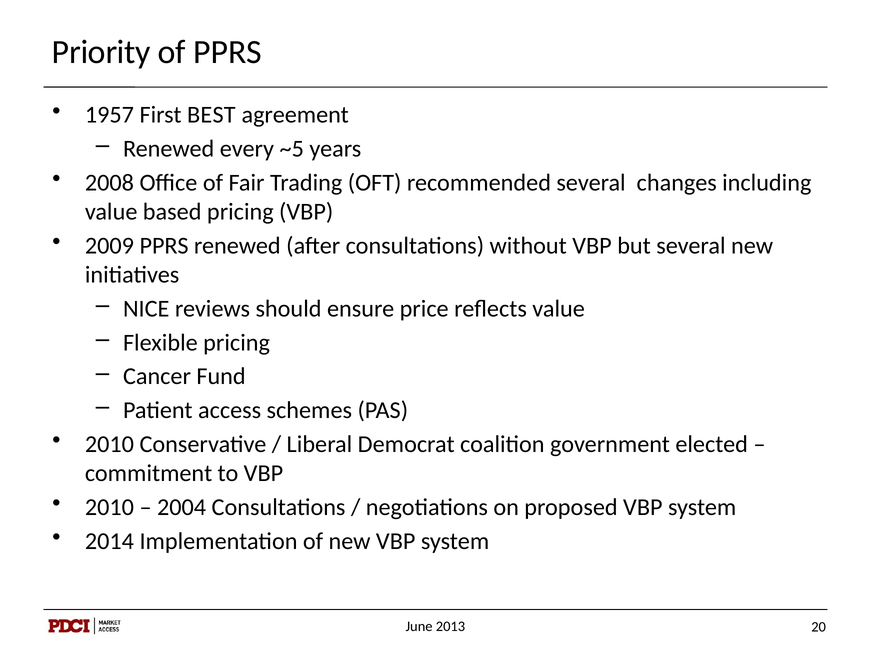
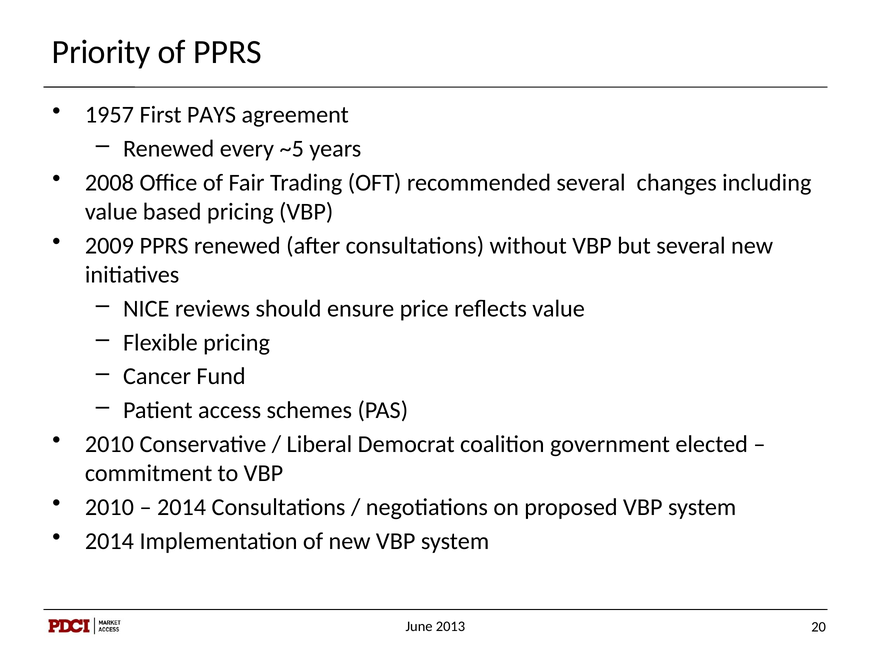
BEST: BEST -> PAYS
2004 at (182, 507): 2004 -> 2014
